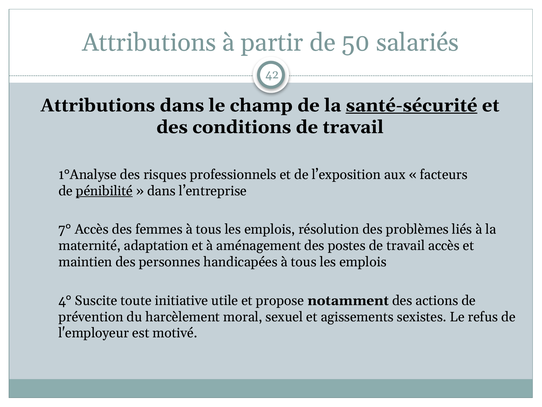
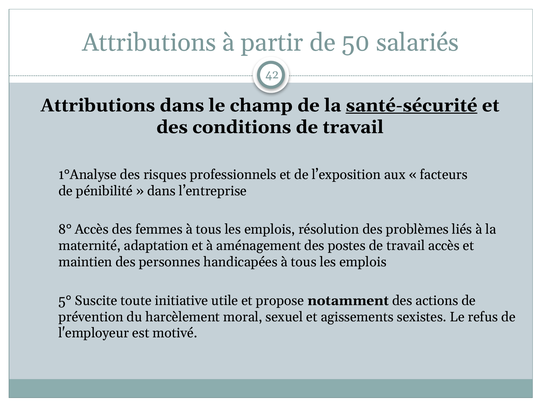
pénibilité underline: present -> none
7°: 7° -> 8°
4°: 4° -> 5°
